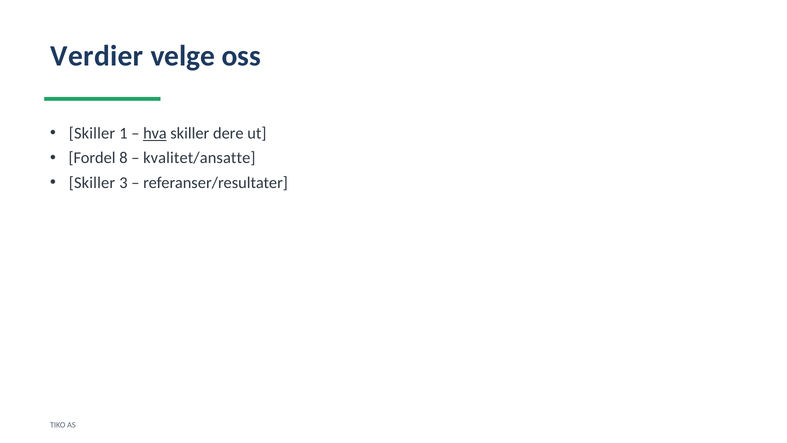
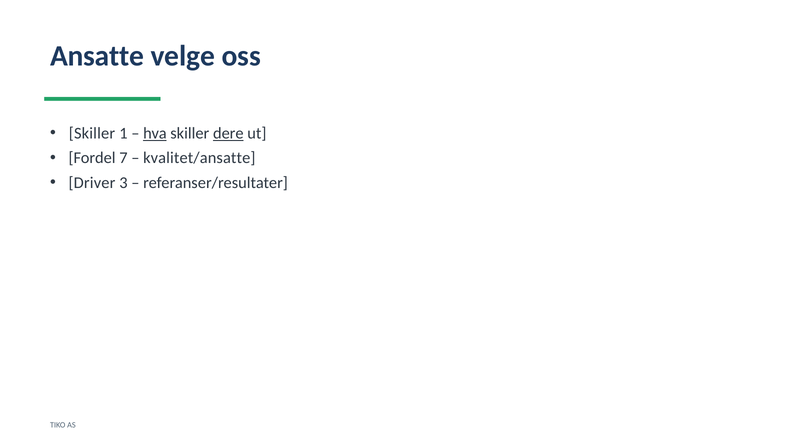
Verdier: Verdier -> Ansatte
dere underline: none -> present
8: 8 -> 7
Skiller at (92, 183): Skiller -> Driver
